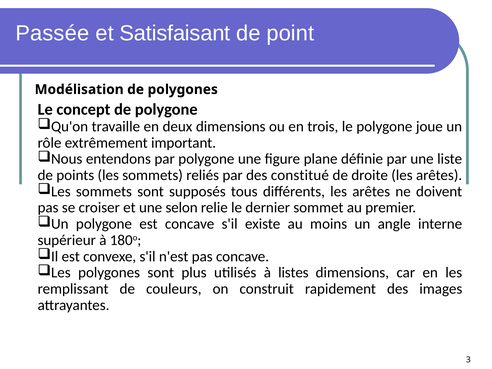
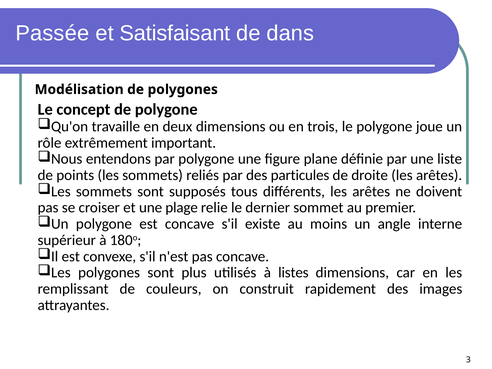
point: point -> dans
constitué: constitué -> particules
selon: selon -> plage
